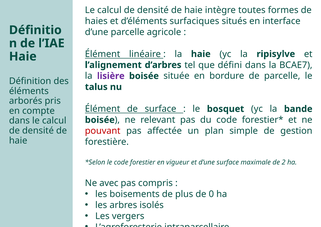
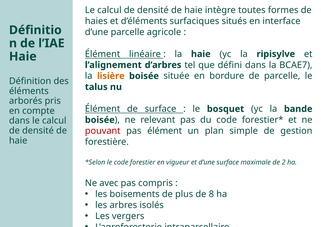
lisière colour: purple -> orange
pas affectée: affectée -> élément
0: 0 -> 8
